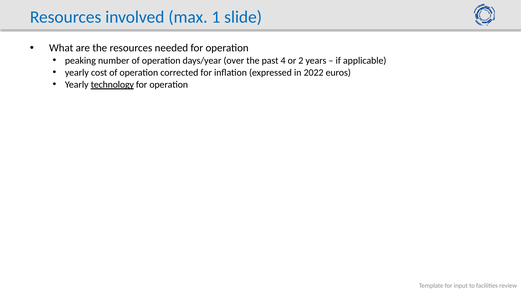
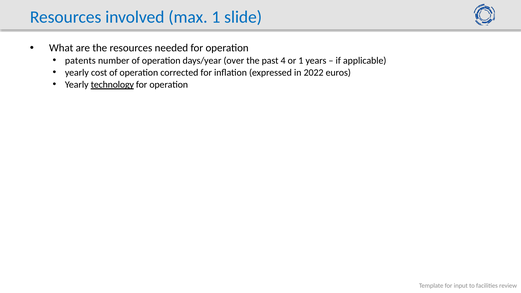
peaking: peaking -> patents
or 2: 2 -> 1
